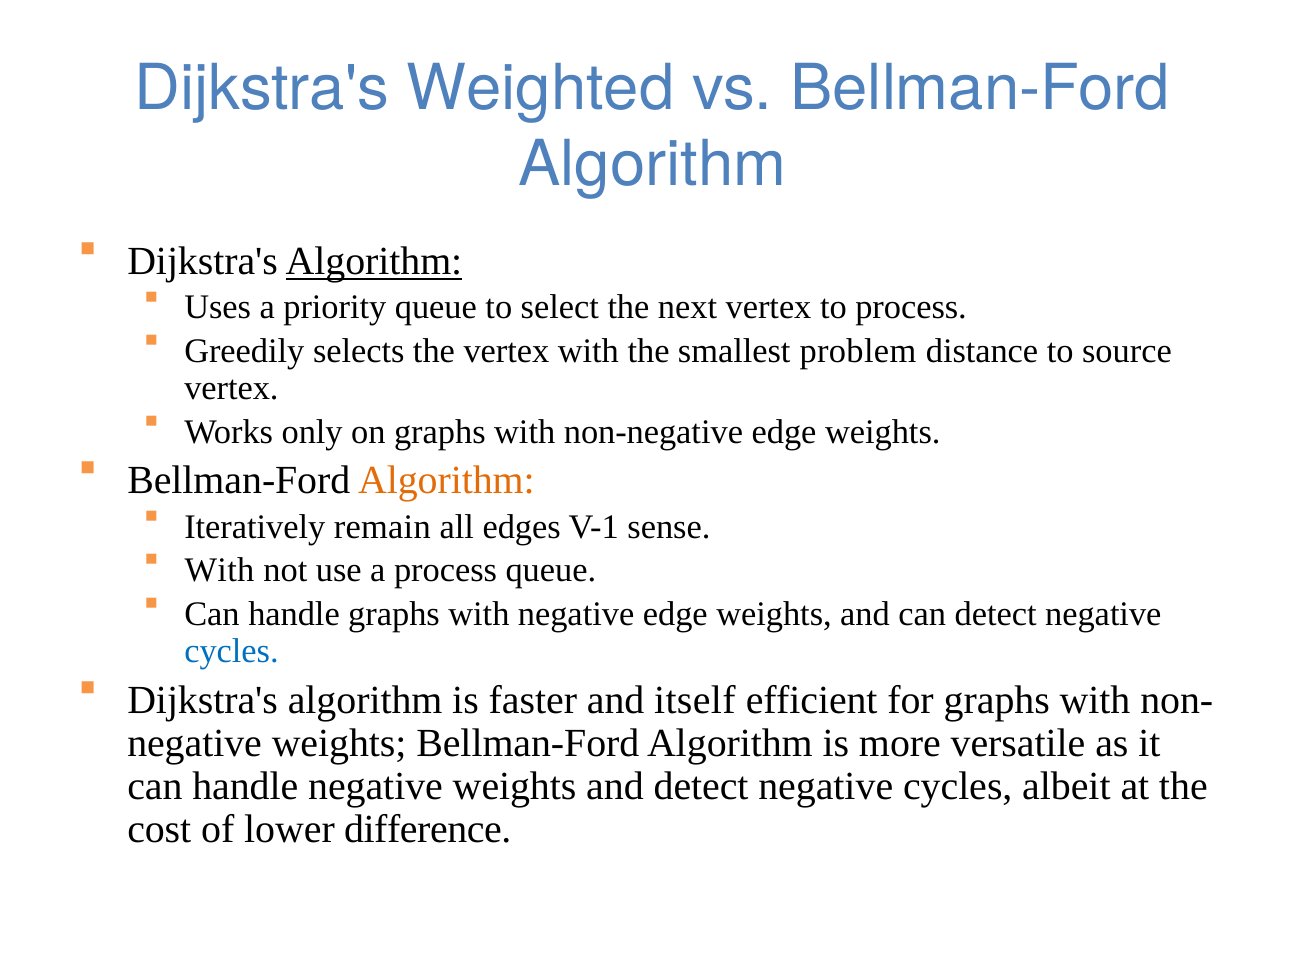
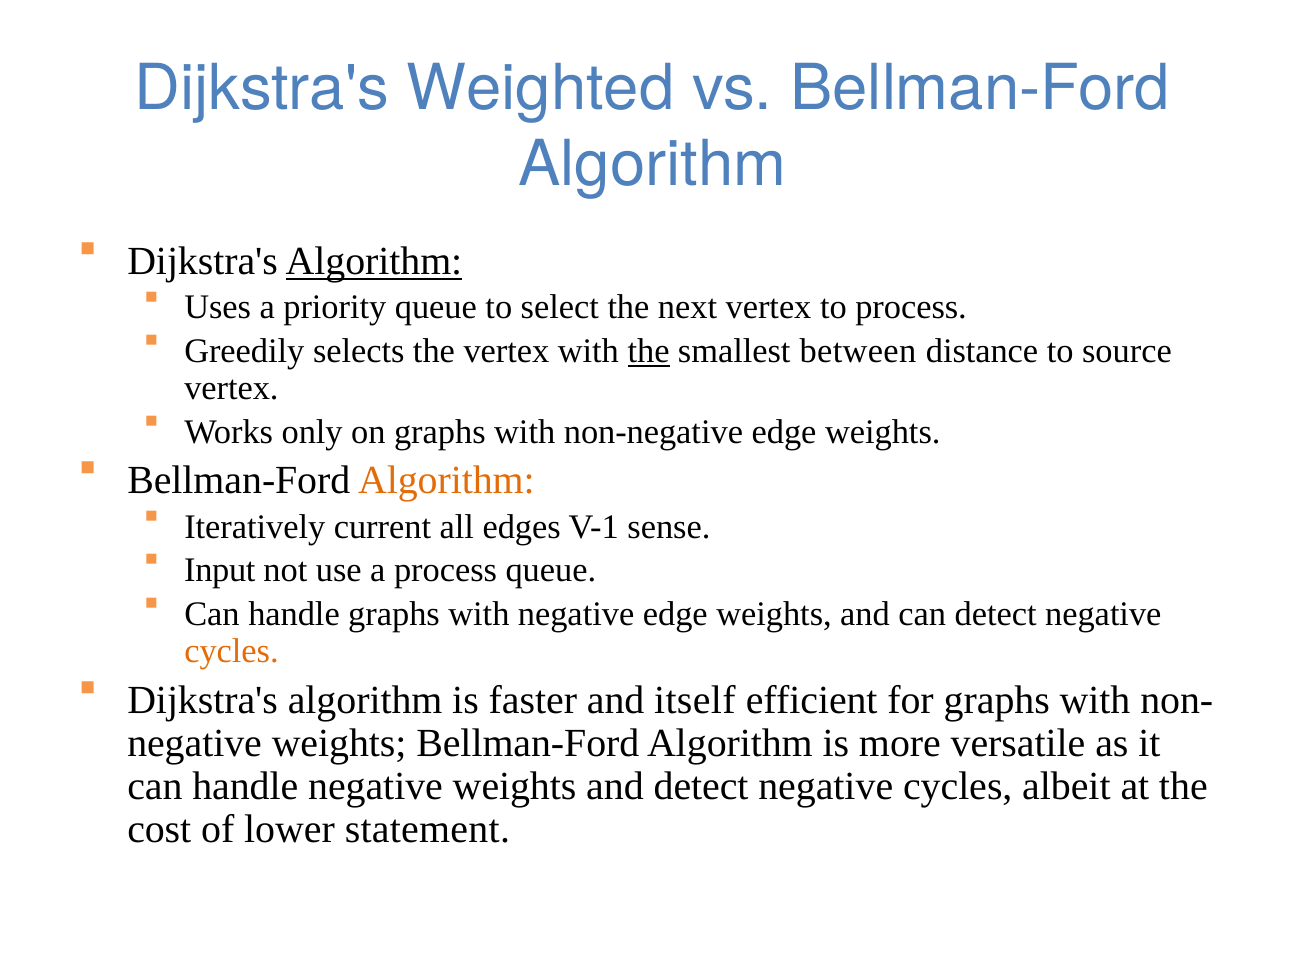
the at (649, 351) underline: none -> present
problem: problem -> between
remain: remain -> current
With at (219, 570): With -> Input
cycles at (232, 651) colour: blue -> orange
difference: difference -> statement
